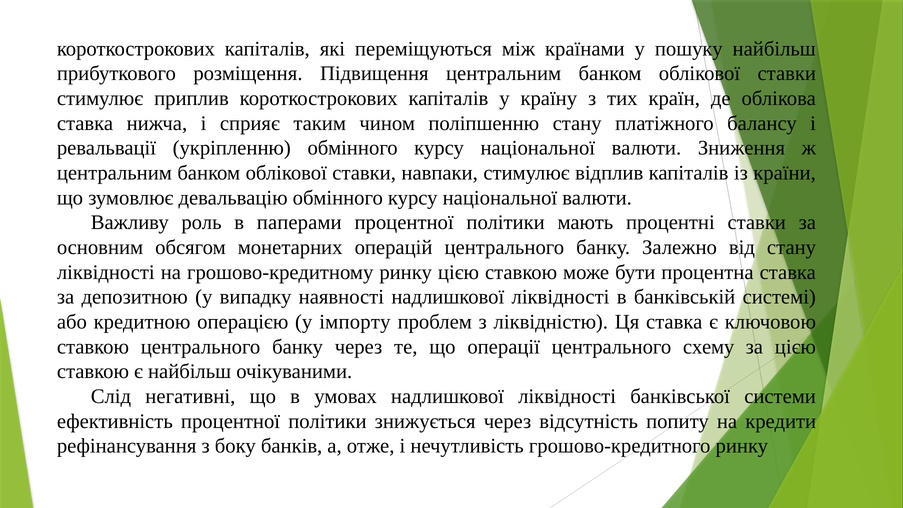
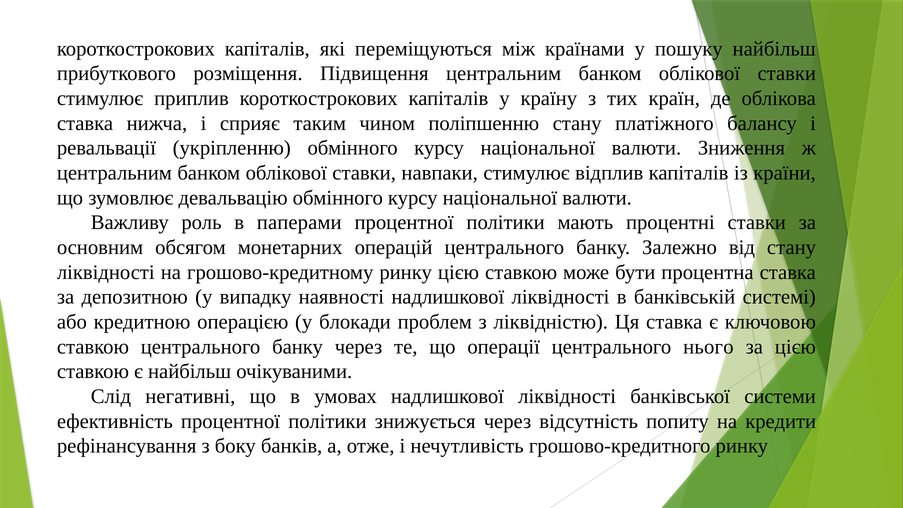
імпорту: імпорту -> блокади
схему: схему -> нього
